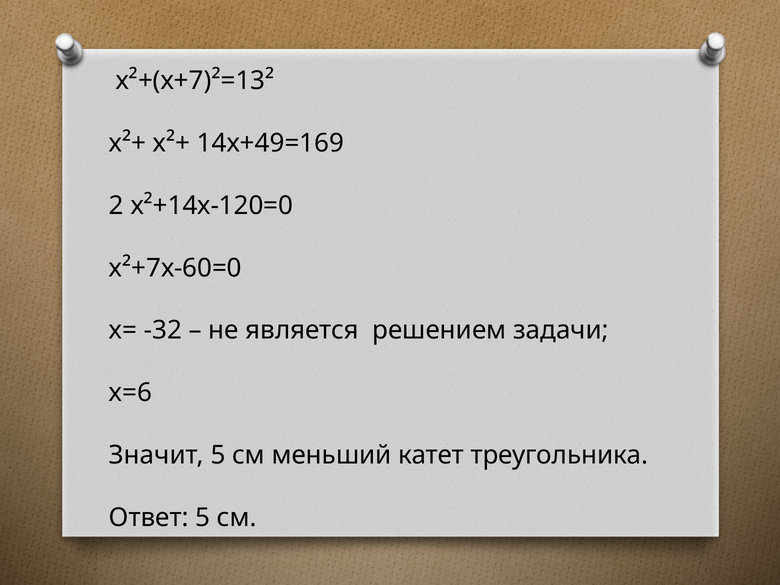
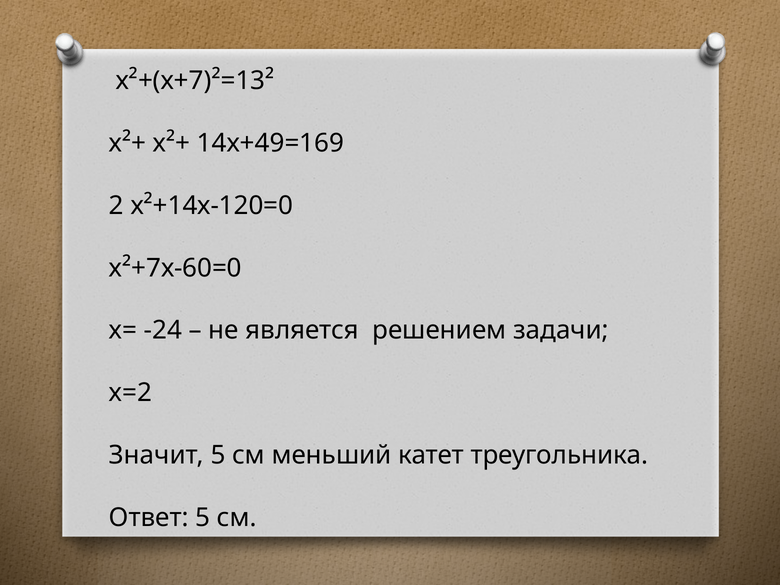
-32: -32 -> -24
х=6: х=6 -> х=2
